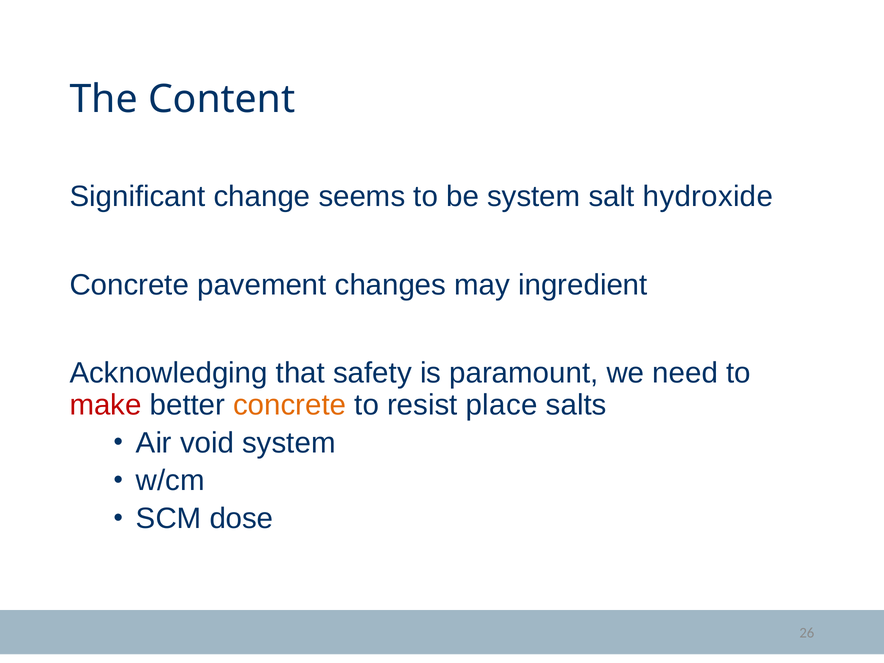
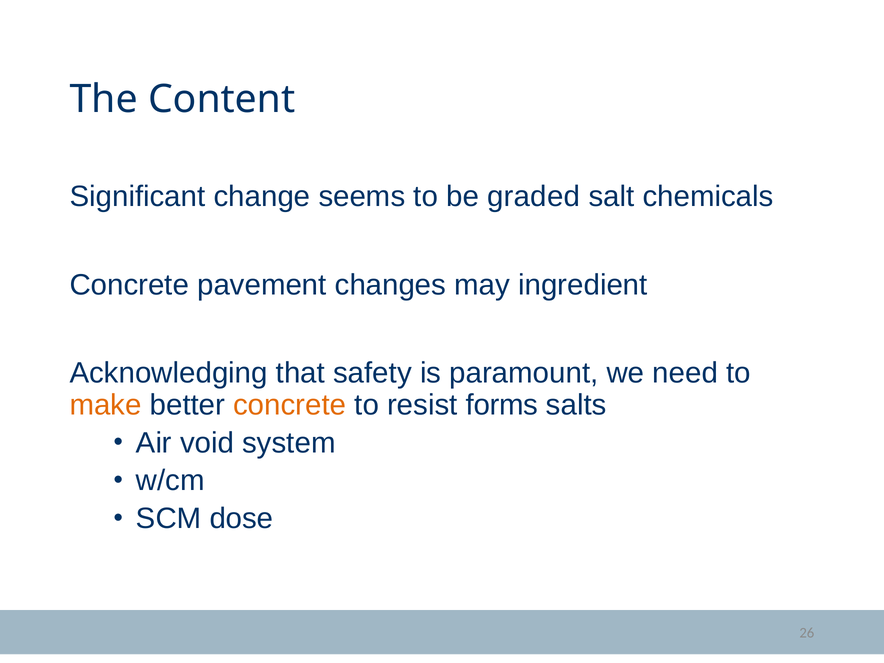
be system: system -> graded
hydroxide: hydroxide -> chemicals
make colour: red -> orange
place: place -> forms
